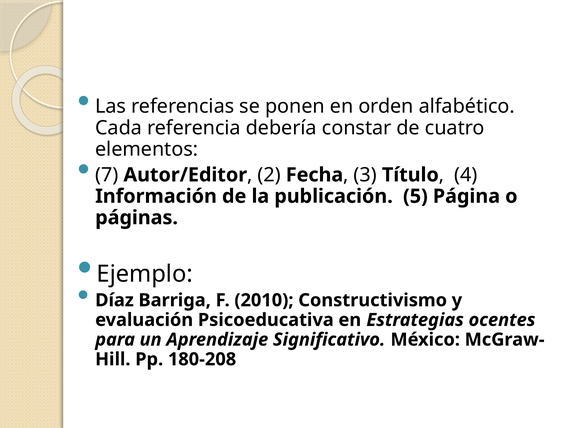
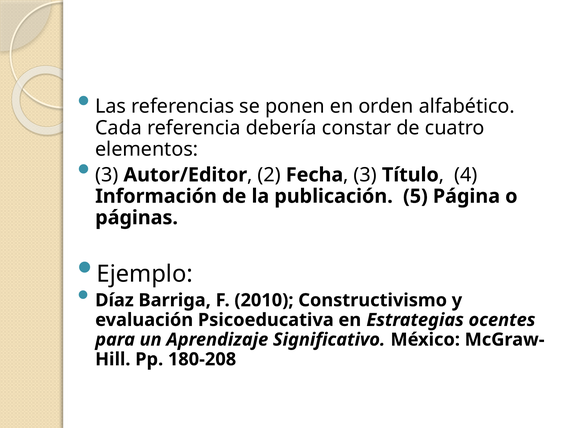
7 at (107, 175): 7 -> 3
